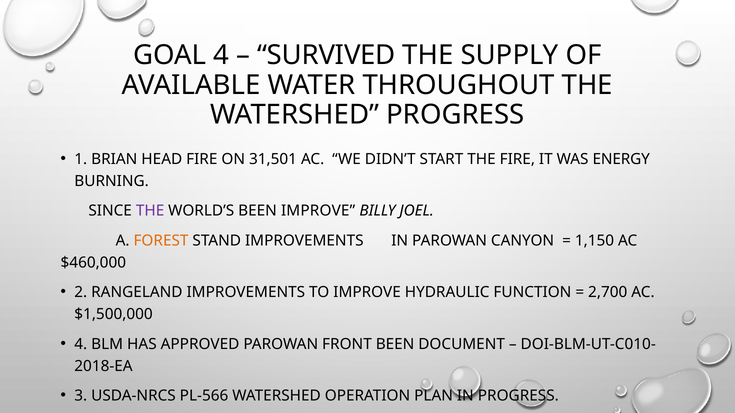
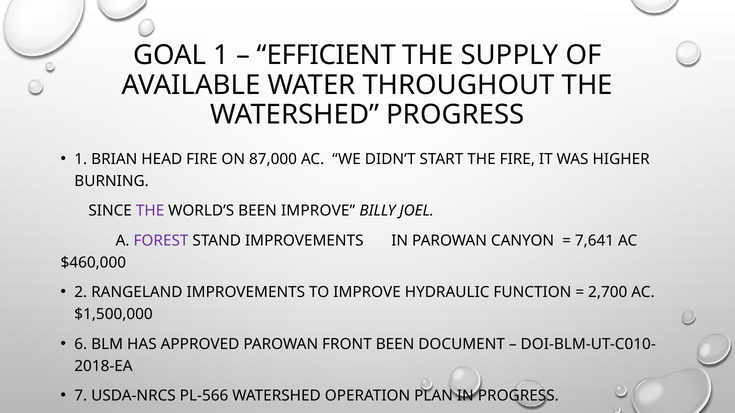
GOAL 4: 4 -> 1
SURVIVED: SURVIVED -> EFFICIENT
31,501: 31,501 -> 87,000
ENERGY: ENERGY -> HIGHER
FOREST colour: orange -> purple
1,150: 1,150 -> 7,641
4 at (81, 344): 4 -> 6
3: 3 -> 7
